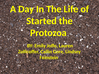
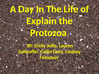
Started: Started -> Explain
